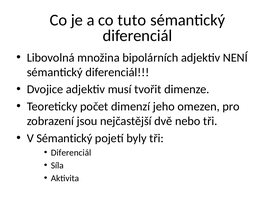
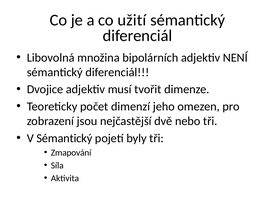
tuto: tuto -> užití
Diferenciál at (71, 153): Diferenciál -> Zmapování
